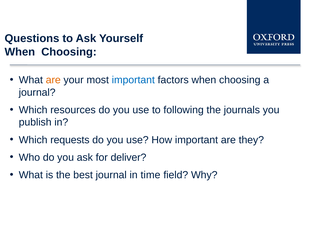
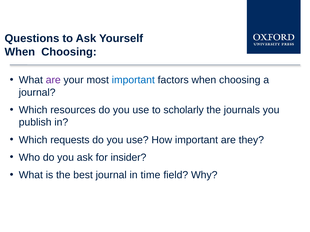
are at (53, 80) colour: orange -> purple
following: following -> scholarly
deliver: deliver -> insider
